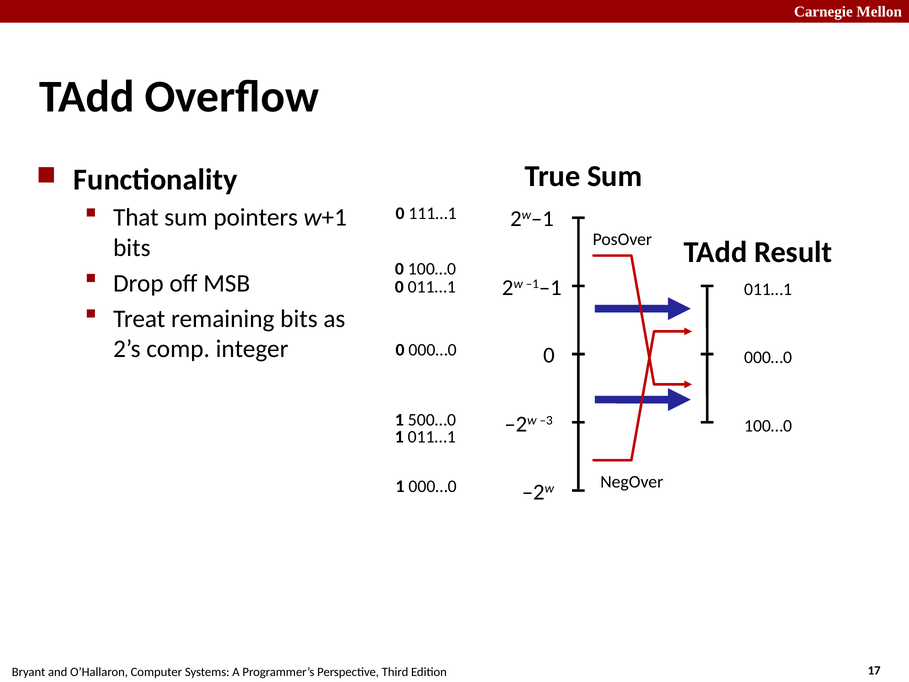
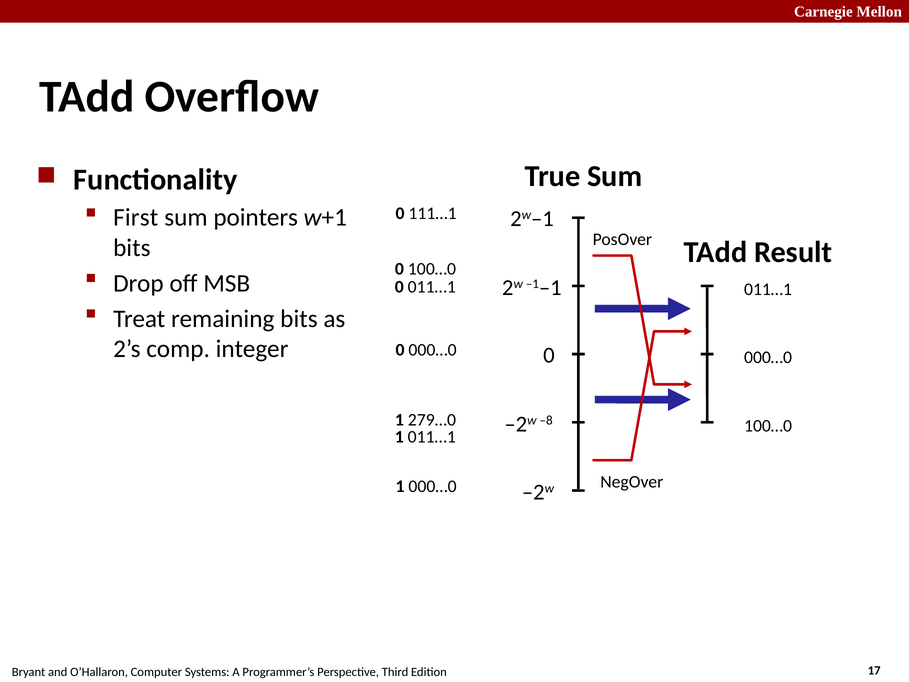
That: That -> First
500…0: 500…0 -> 279…0
–3: –3 -> –8
